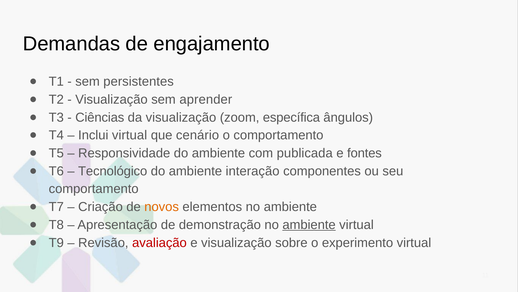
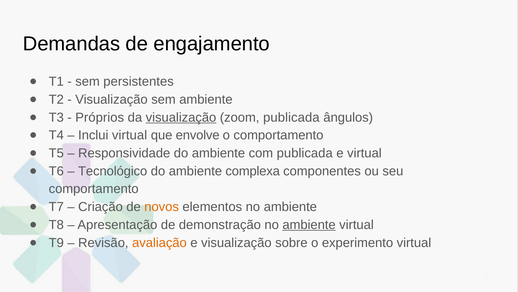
sem aprender: aprender -> ambiente
Ciências: Ciências -> Próprios
visualização at (181, 117) underline: none -> present
zoom específica: específica -> publicada
cenário: cenário -> envolve
e fontes: fontes -> virtual
interação: interação -> complexa
avaliação colour: red -> orange
